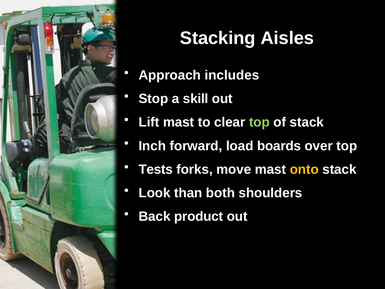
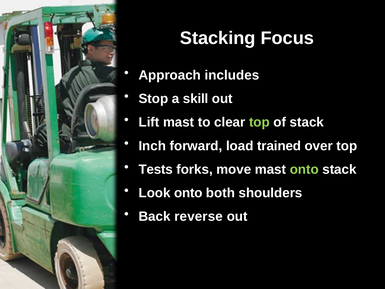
Aisles: Aisles -> Focus
boards: boards -> trained
onto at (304, 169) colour: yellow -> light green
Look than: than -> onto
product: product -> reverse
